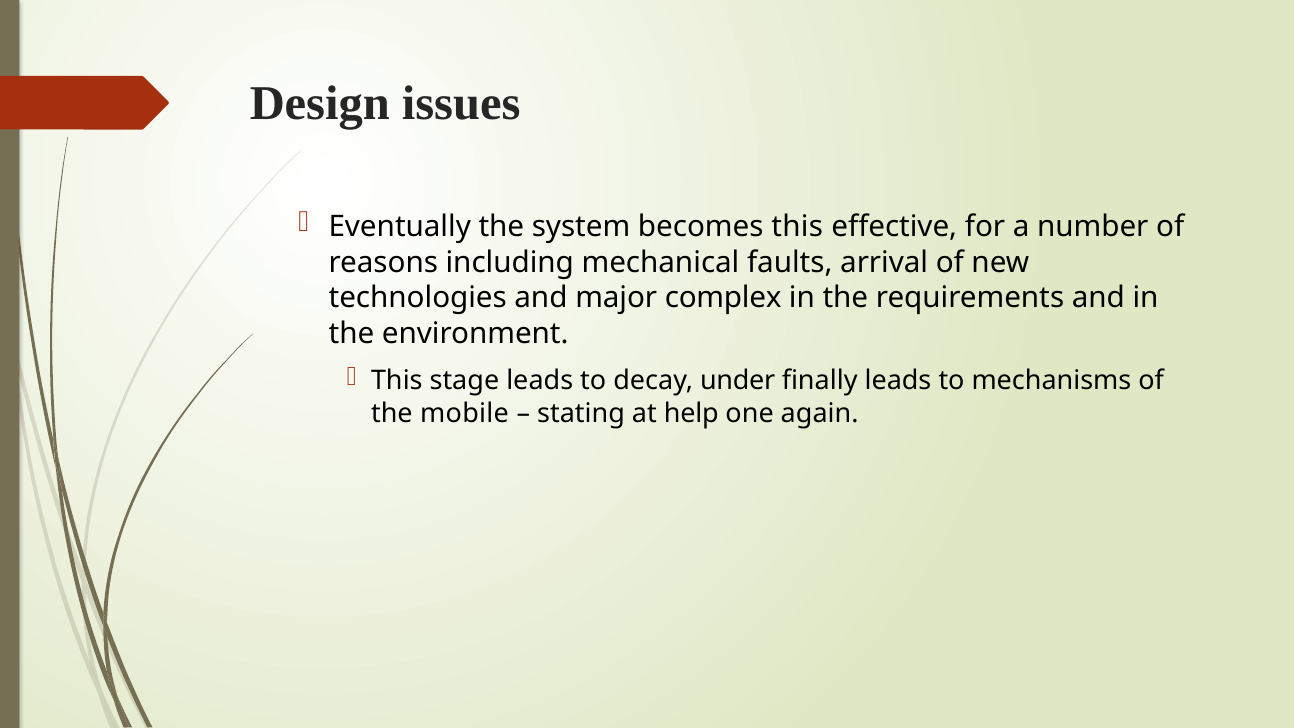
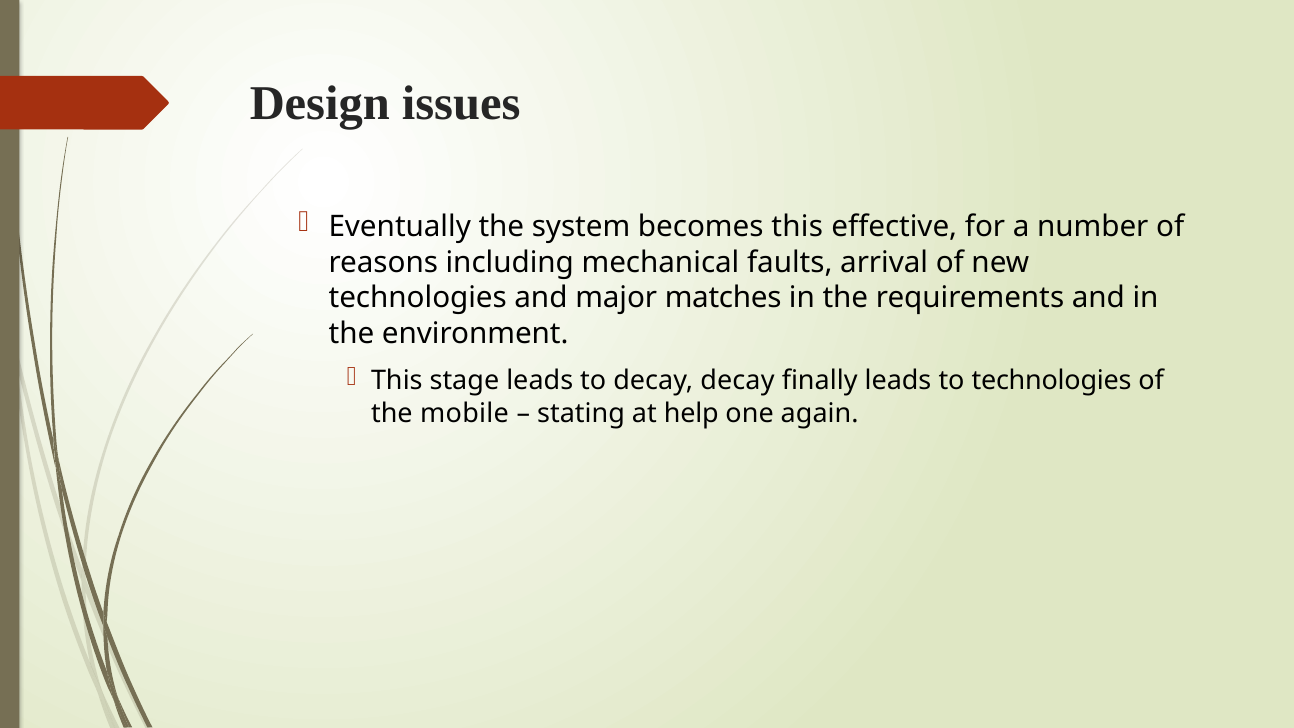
complex: complex -> matches
decay under: under -> decay
to mechanisms: mechanisms -> technologies
